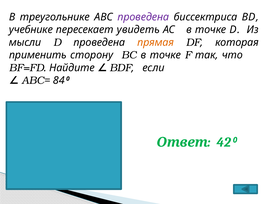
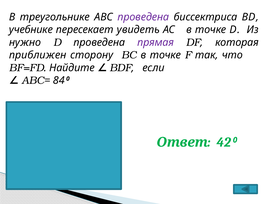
мысли: мысли -> нужно
прямая colour: orange -> purple
применить: применить -> приближен
